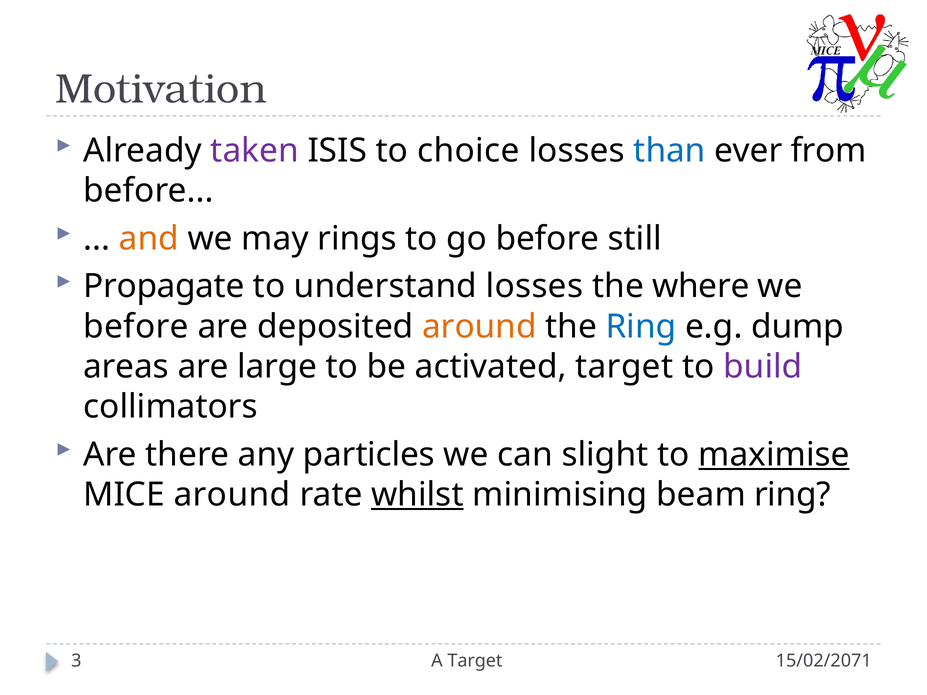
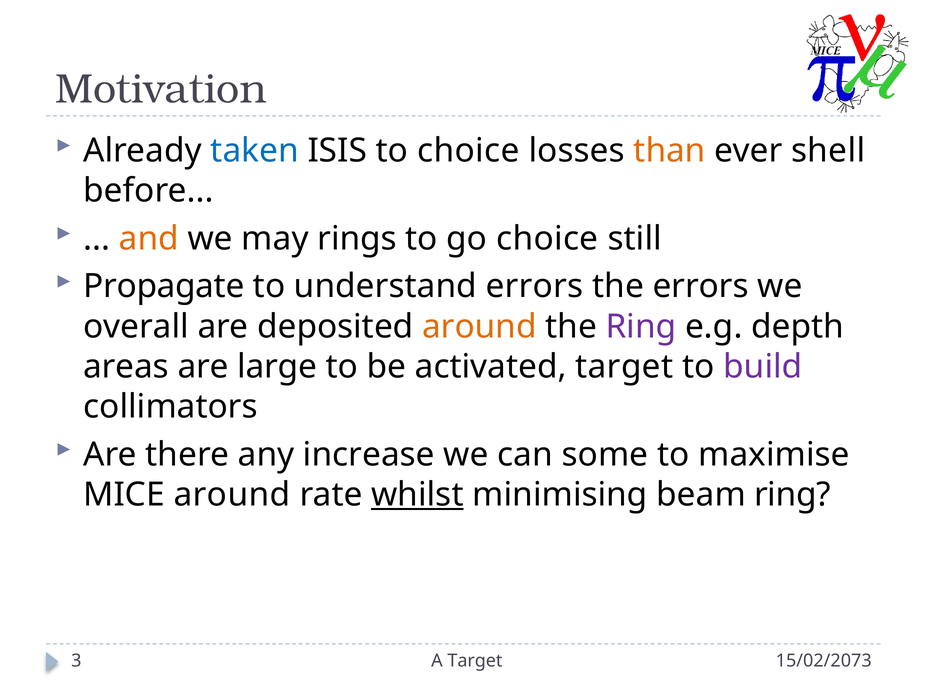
taken colour: purple -> blue
than colour: blue -> orange
from: from -> shell
go before: before -> choice
understand losses: losses -> errors
the where: where -> errors
before at (136, 327): before -> overall
Ring at (641, 327) colour: blue -> purple
dump: dump -> depth
particles: particles -> increase
slight: slight -> some
maximise underline: present -> none
15/02/2071: 15/02/2071 -> 15/02/2073
